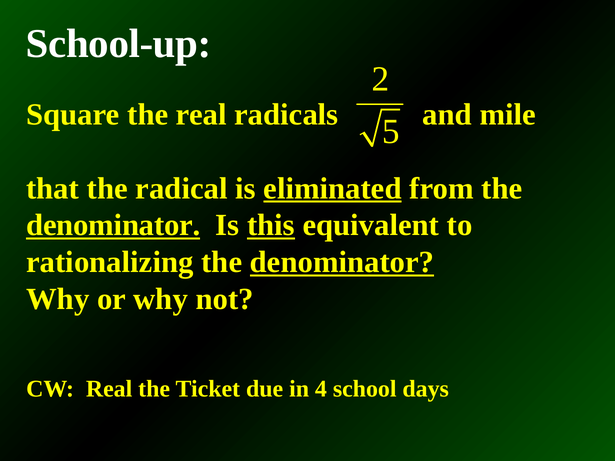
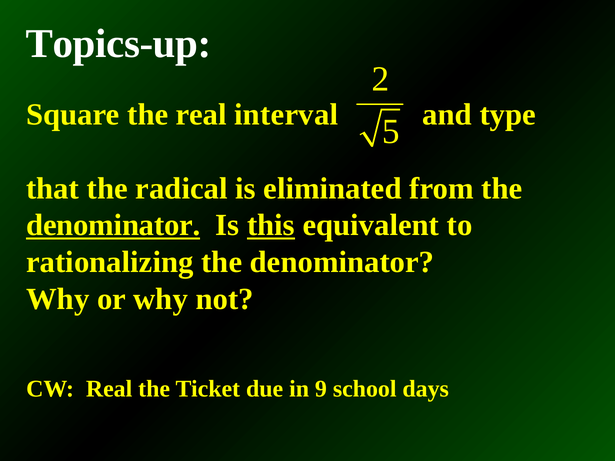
School-up: School-up -> Topics-up
radicals: radicals -> interval
mile: mile -> type
eliminated underline: present -> none
denominator at (342, 262) underline: present -> none
4: 4 -> 9
